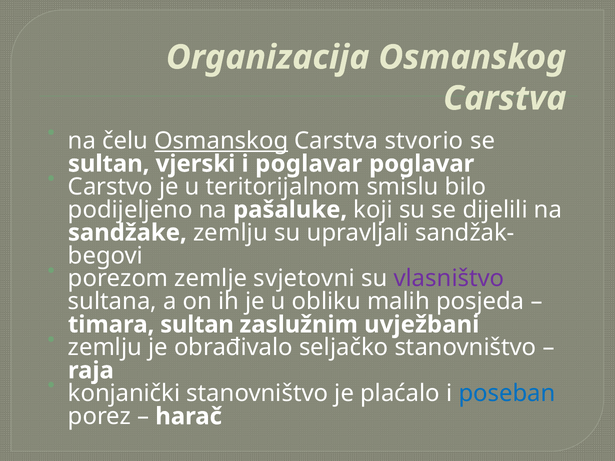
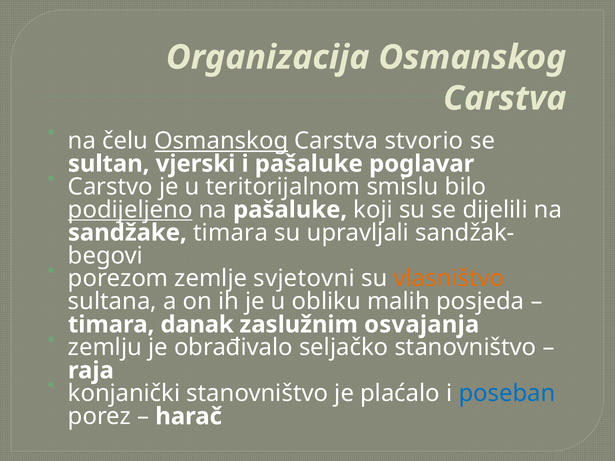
i poglavar: poglavar -> pašaluke
podijeljeno underline: none -> present
sandžake zemlju: zemlju -> timara
vlasništvo colour: purple -> orange
timara sultan: sultan -> danak
uvježbani: uvježbani -> osvajanja
